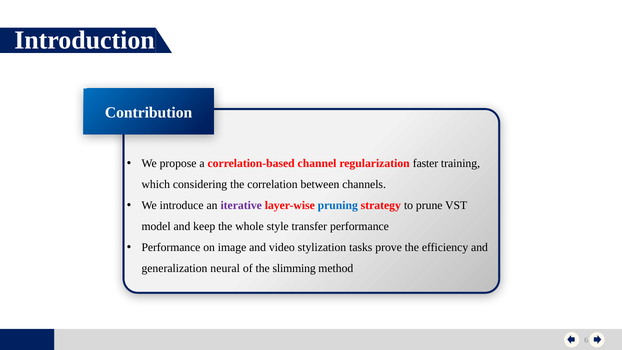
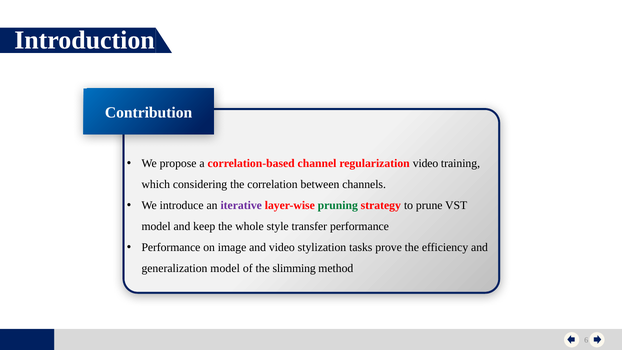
regularization faster: faster -> video
pruning colour: blue -> green
generalization neural: neural -> model
